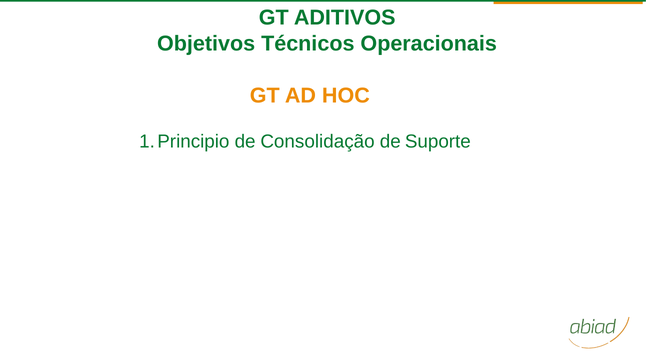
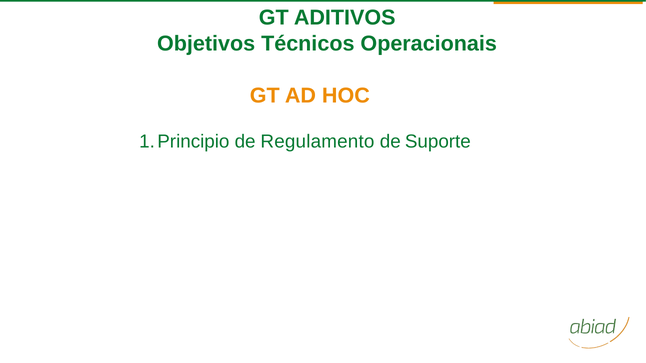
Consolidação: Consolidação -> Regulamento
